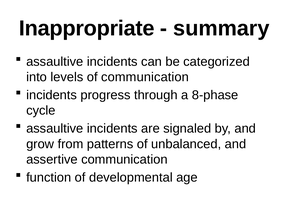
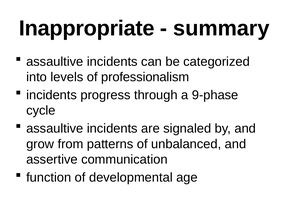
of communication: communication -> professionalism
8-phase: 8-phase -> 9-phase
